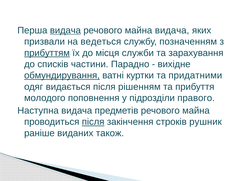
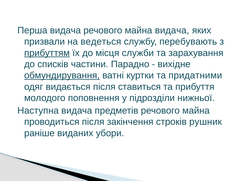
видача at (65, 30) underline: present -> none
позначенням: позначенням -> перебувають
рішенням: рішенням -> ставиться
правого: правого -> нижньої
після at (93, 122) underline: present -> none
також: також -> убори
